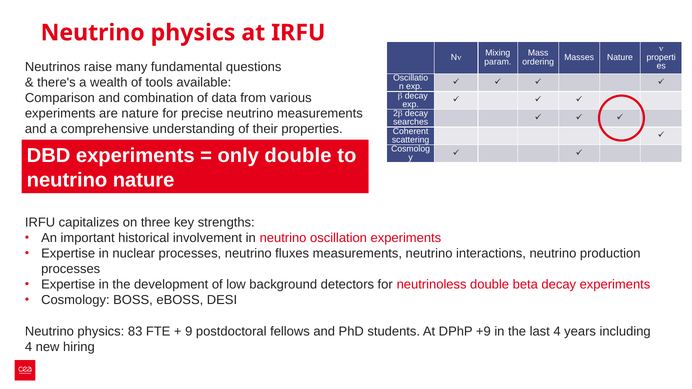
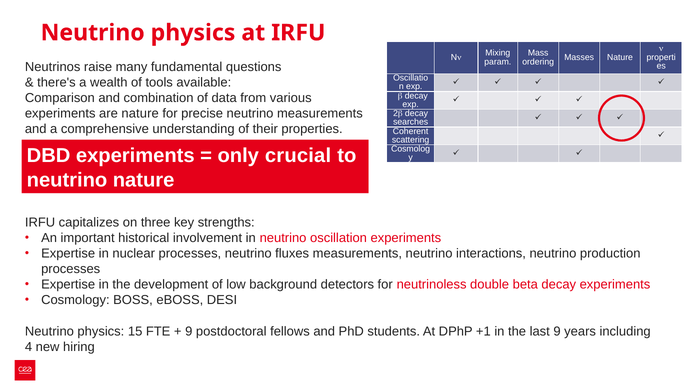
only double: double -> crucial
83: 83 -> 15
+9: +9 -> +1
last 4: 4 -> 9
